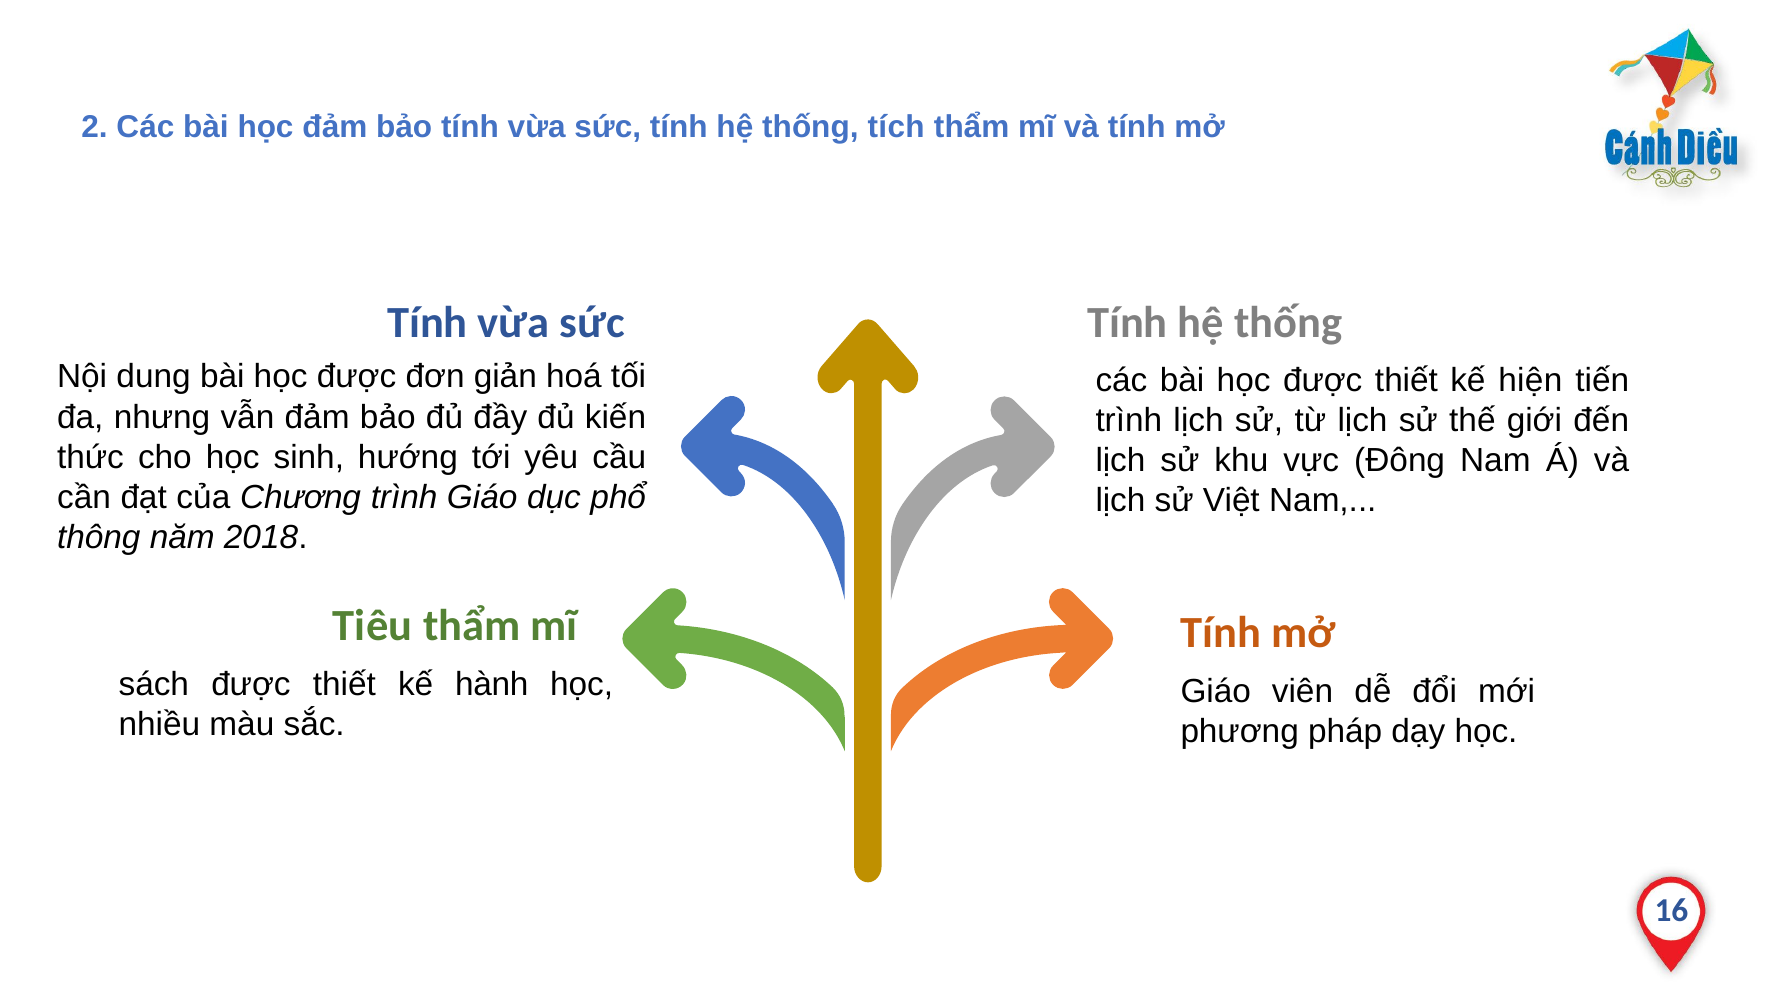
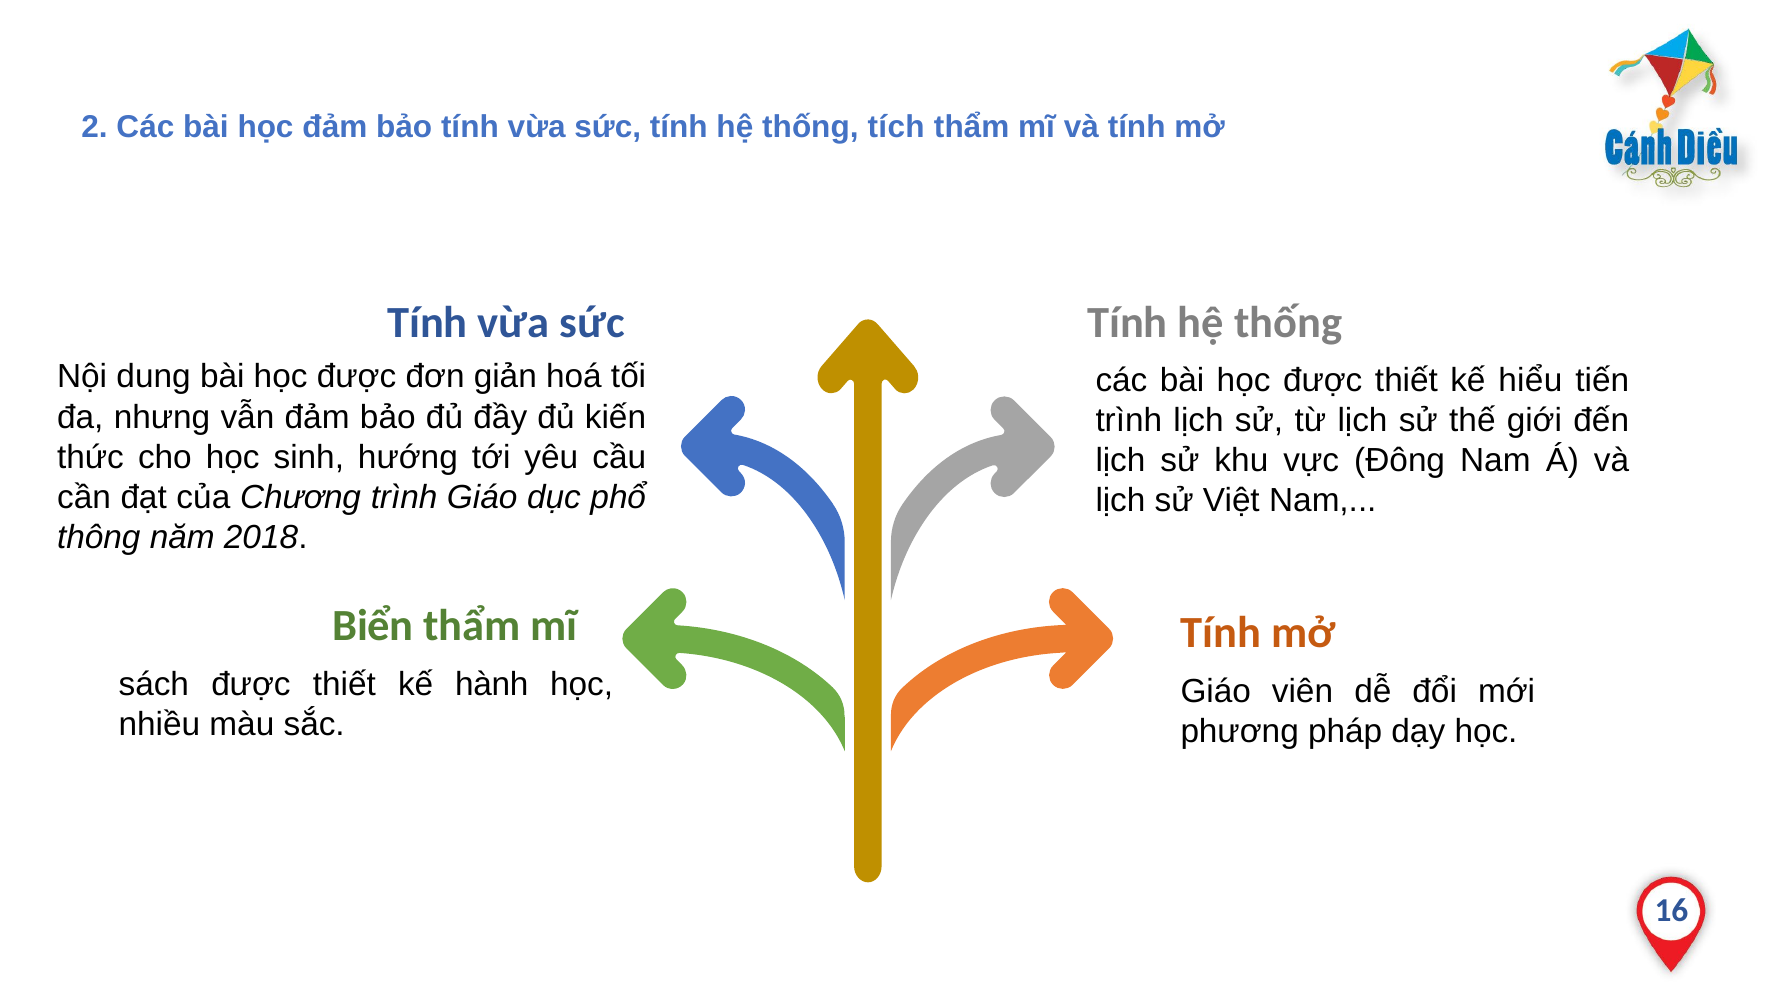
hiện: hiện -> hiểu
Tiêu: Tiêu -> Biển
